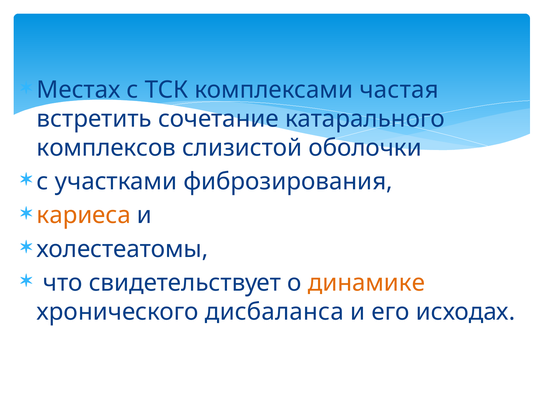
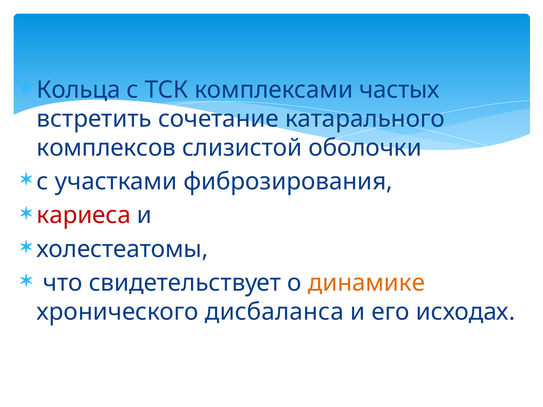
Местах: Местах -> Кольца
частая: частая -> частых
кариеса colour: orange -> red
